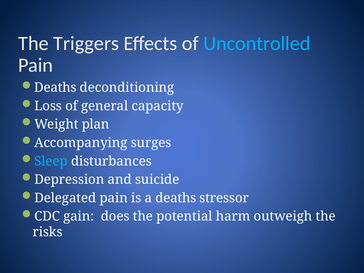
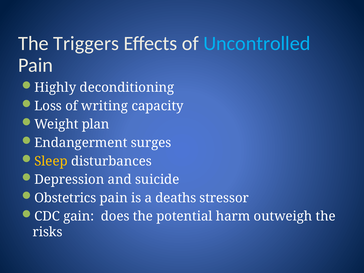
Deaths at (55, 88): Deaths -> Highly
general: general -> writing
Accompanying: Accompanying -> Endangerment
Sleep colour: light blue -> yellow
Delegated: Delegated -> Obstetrics
